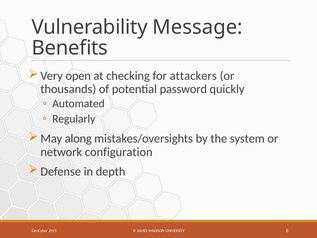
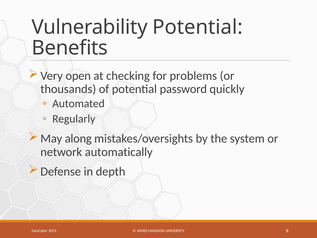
Vulnerability Message: Message -> Potential
attackers: attackers -> problems
configuration: configuration -> automatically
